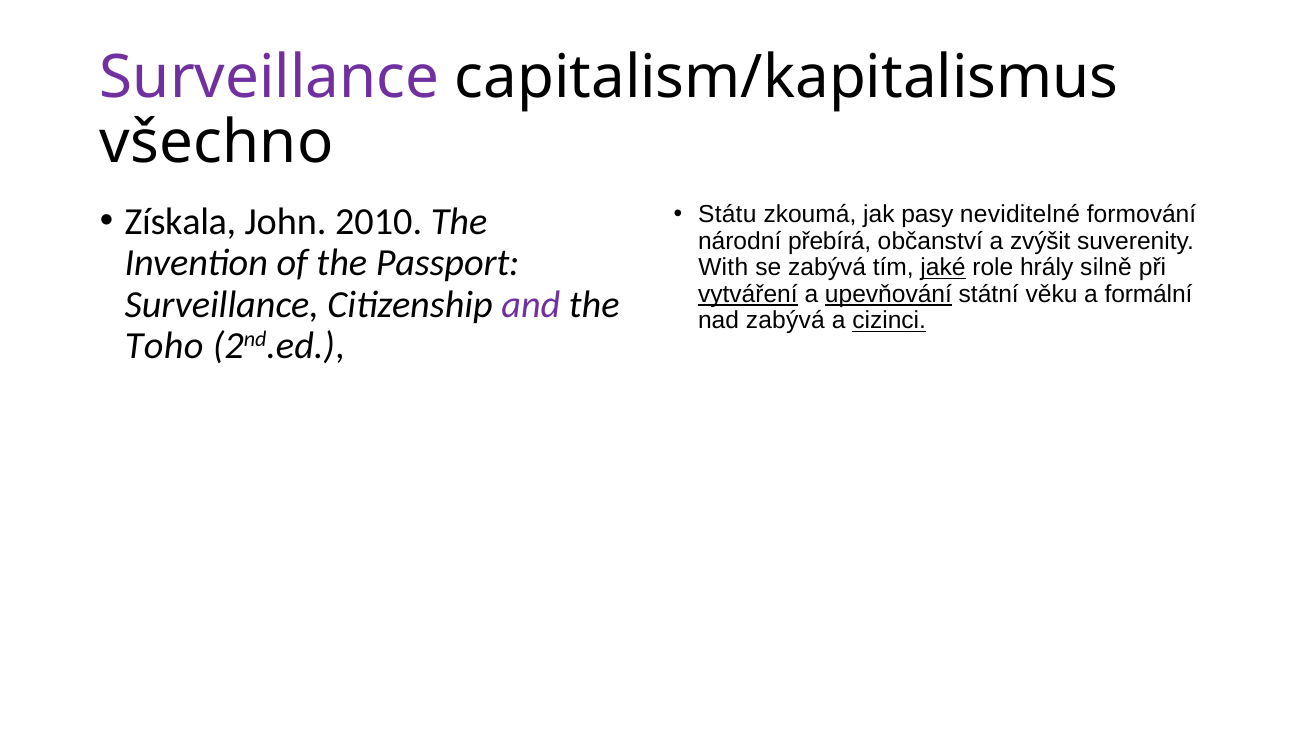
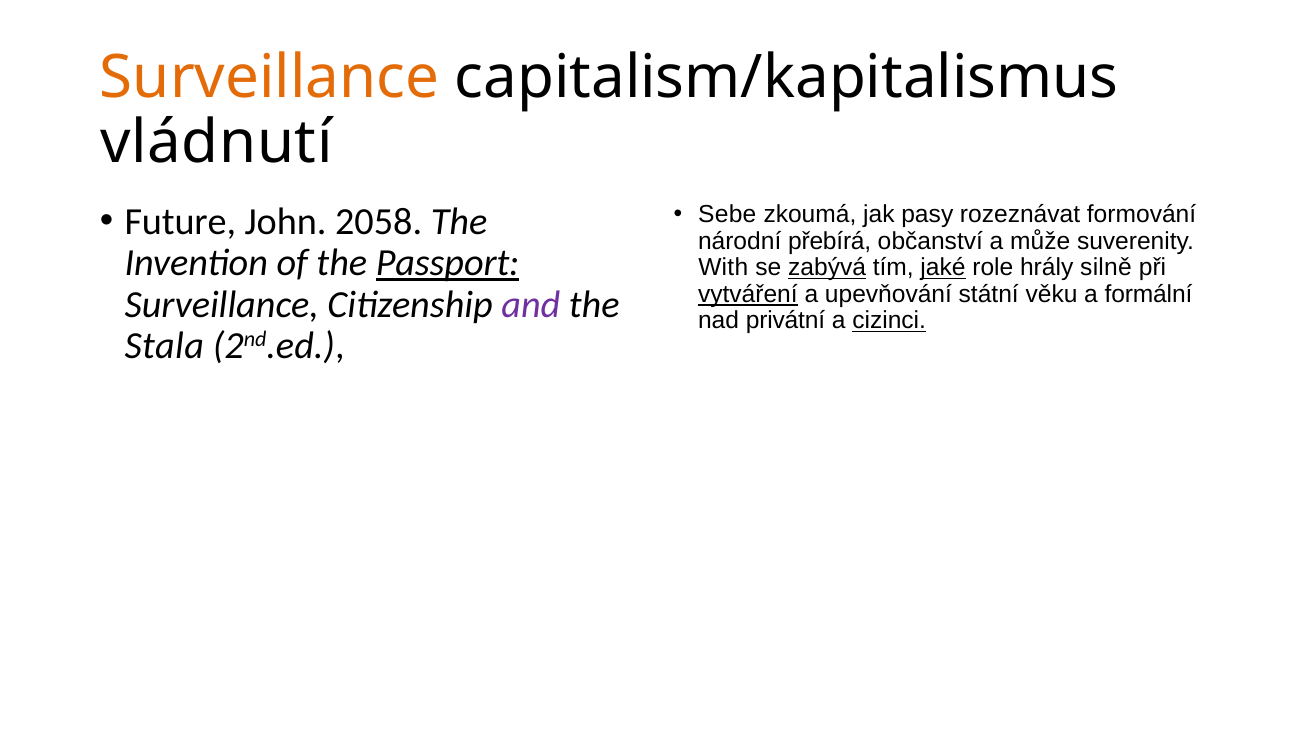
Surveillance at (270, 78) colour: purple -> orange
všechno: všechno -> vládnutí
Státu: Státu -> Sebe
neviditelné: neviditelné -> rozeznávat
Získala: Získala -> Future
2010: 2010 -> 2058
zvýšit: zvýšit -> může
Passport underline: none -> present
zabývá at (827, 267) underline: none -> present
upevňování underline: present -> none
nad zabývá: zabývá -> privátní
Toho: Toho -> Stala
